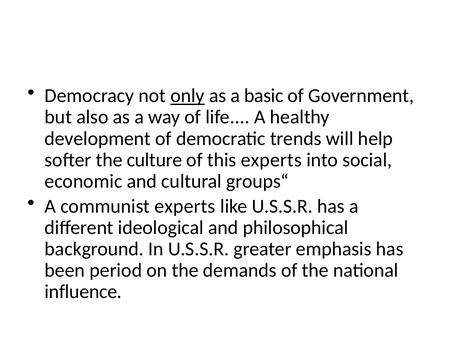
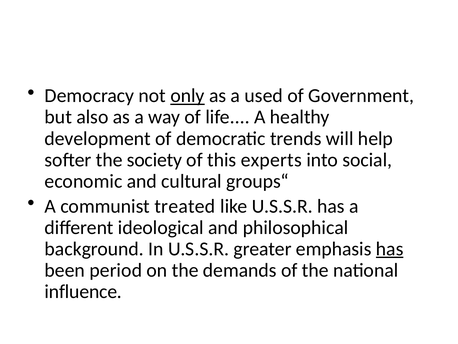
basic: basic -> used
culture: culture -> society
communist experts: experts -> treated
has at (390, 249) underline: none -> present
